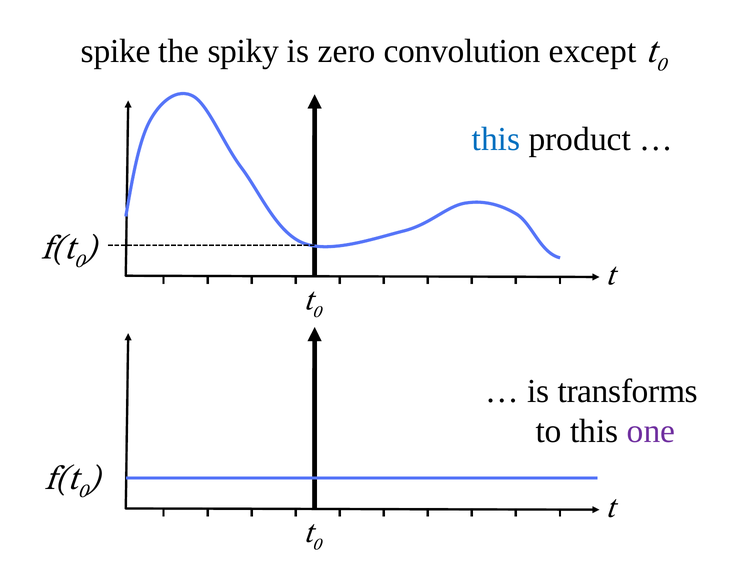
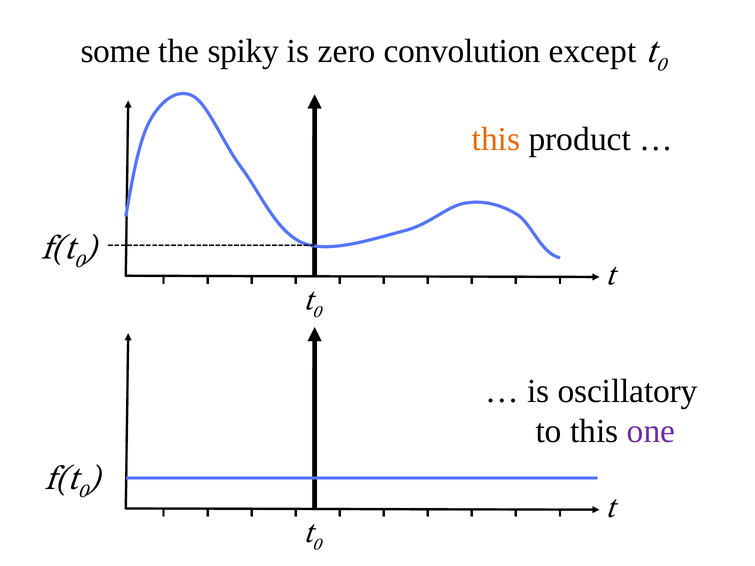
spike: spike -> some
this at (496, 139) colour: blue -> orange
transforms: transforms -> oscillatory
